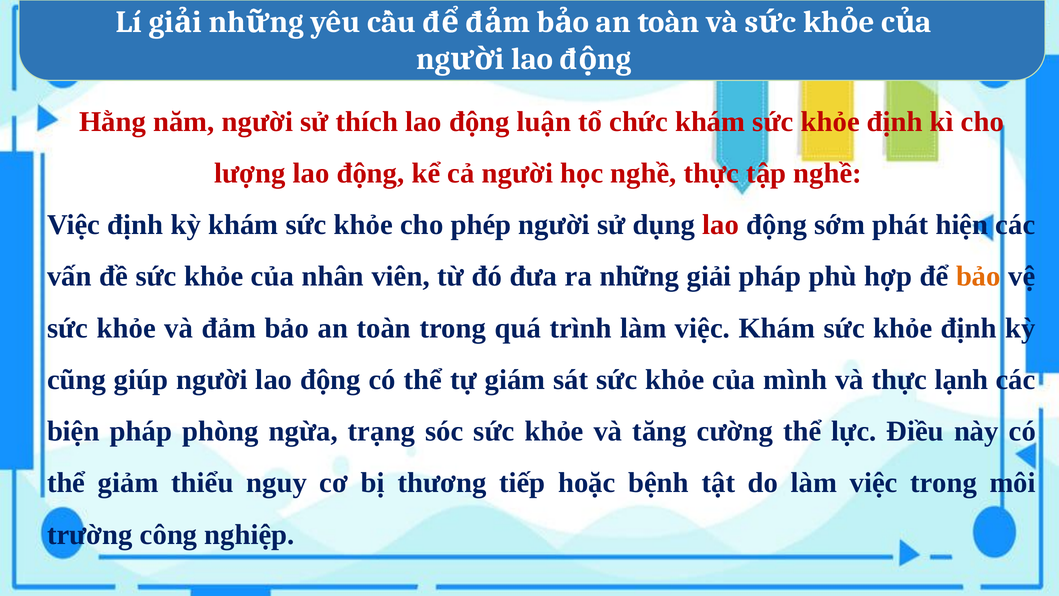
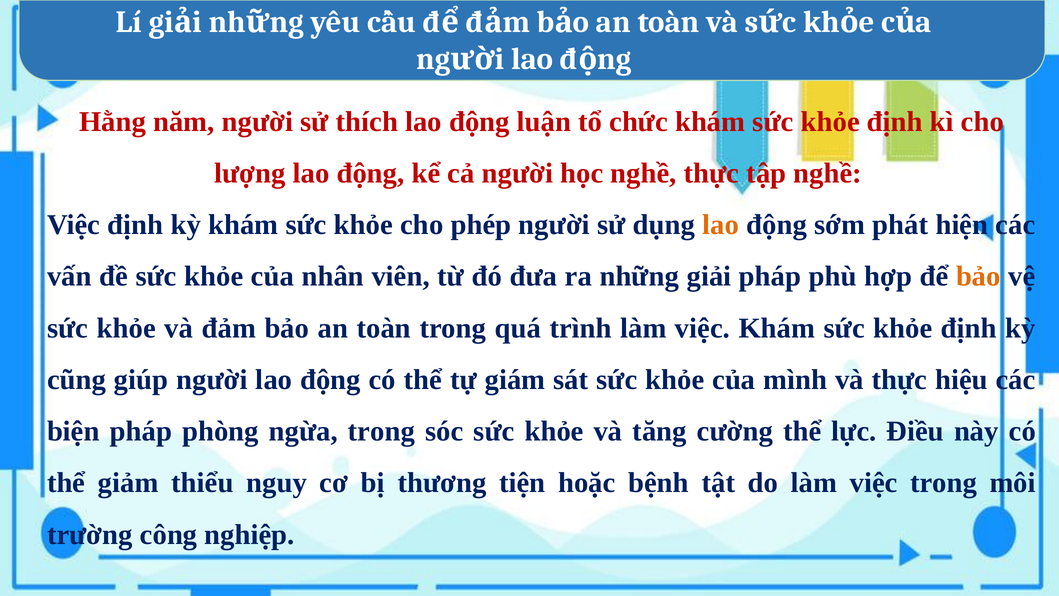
lao at (721, 225) colour: red -> orange
lạnh: lạnh -> hiệu
ngừa trạng: trạng -> trong
tiếp: tiếp -> tiện
